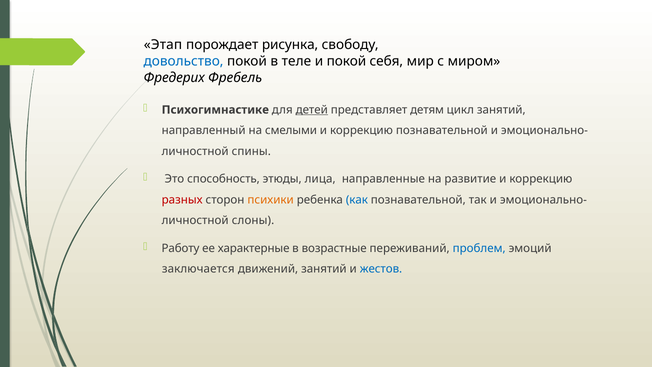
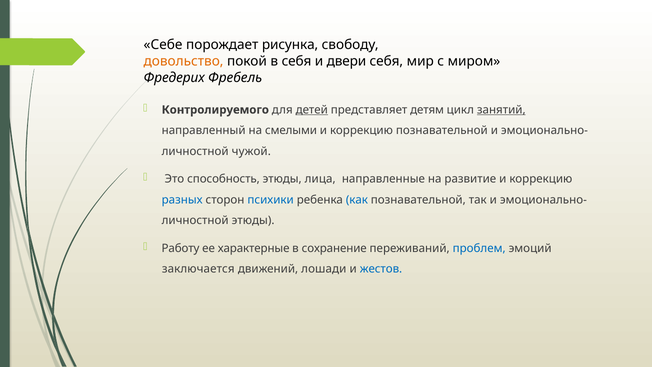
Этап: Этап -> Себе
довольство colour: blue -> orange
в теле: теле -> себя
и покой: покой -> двери
Психогимнастике: Психогимнастике -> Контролируемого
занятий at (501, 110) underline: none -> present
спины: спины -> чужой
разных colour: red -> blue
психики colour: orange -> blue
слоны at (253, 220): слоны -> этюды
возрастные: возрастные -> сохранение
движений занятий: занятий -> лошади
